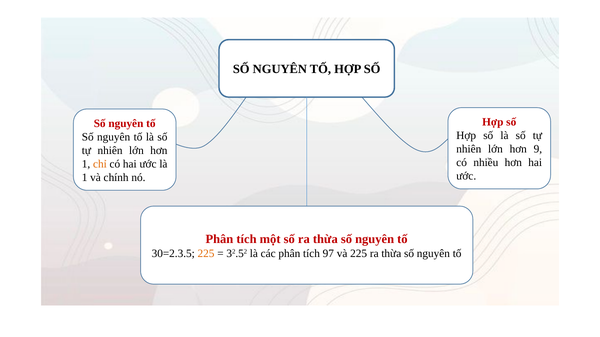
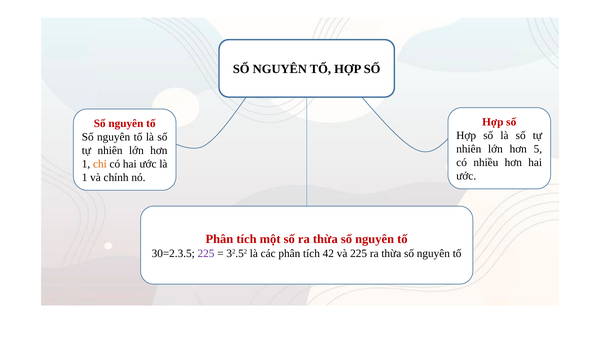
9: 9 -> 5
225 at (206, 254) colour: orange -> purple
97: 97 -> 42
